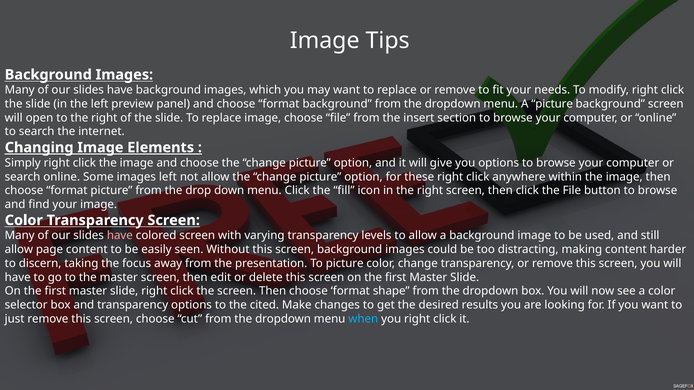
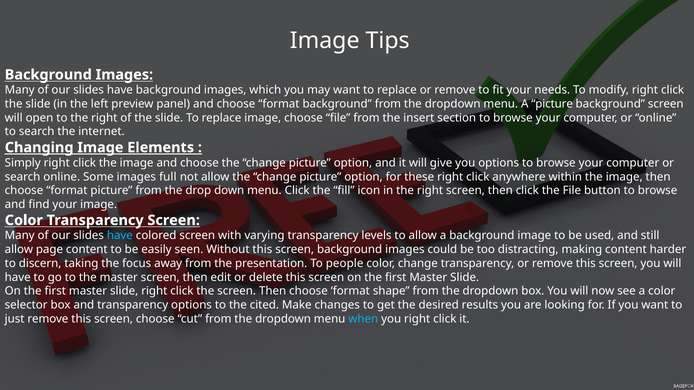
images left: left -> full
have at (120, 236) colour: pink -> light blue
To picture: picture -> people
